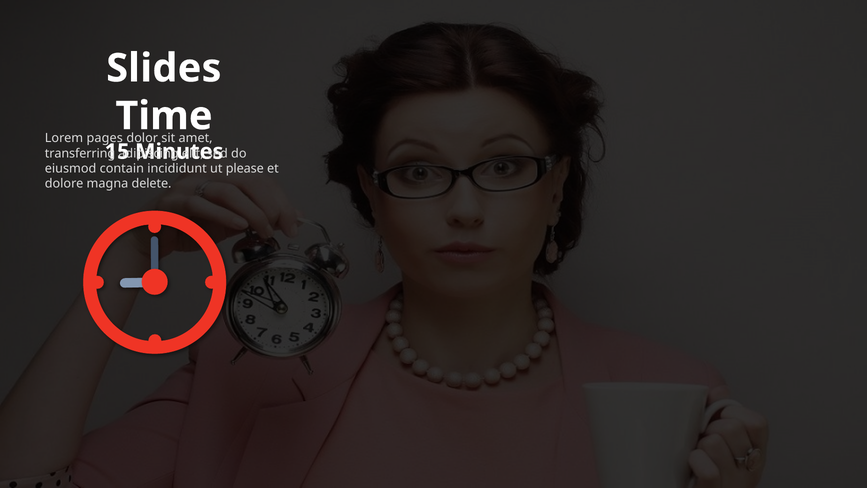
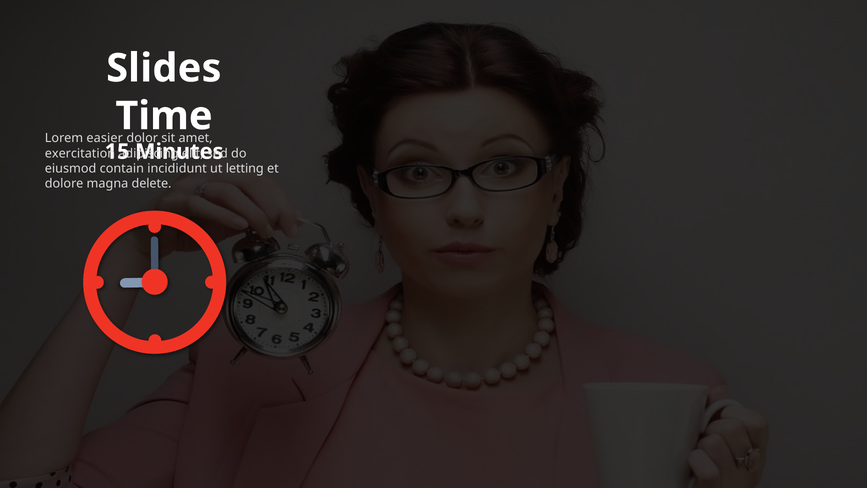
pages: pages -> easier
transferring: transferring -> exercitation
please: please -> letting
